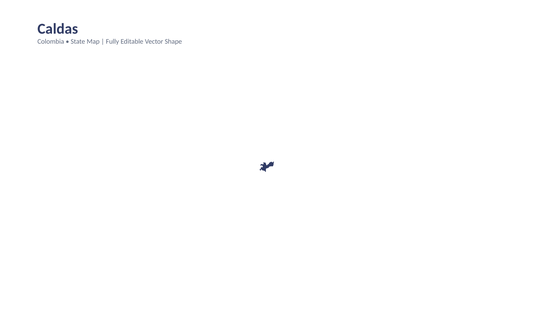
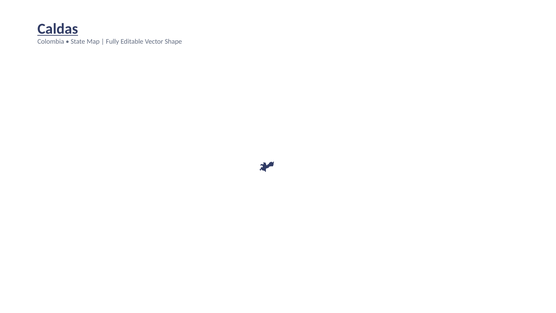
Caldas underline: none -> present
